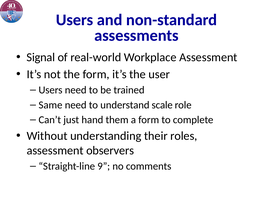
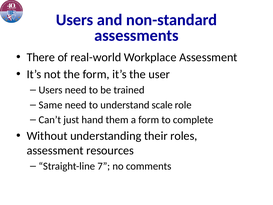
Signal: Signal -> There
observers: observers -> resources
9: 9 -> 7
